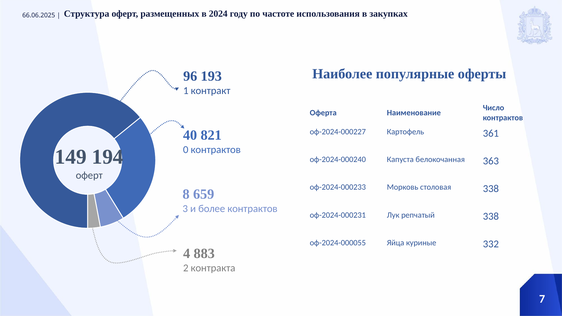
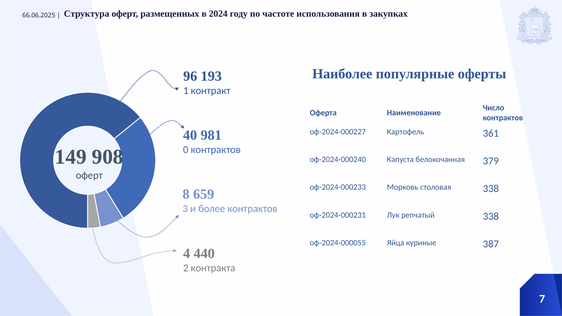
821: 821 -> 981
194: 194 -> 908
363: 363 -> 379
332: 332 -> 387
883: 883 -> 440
